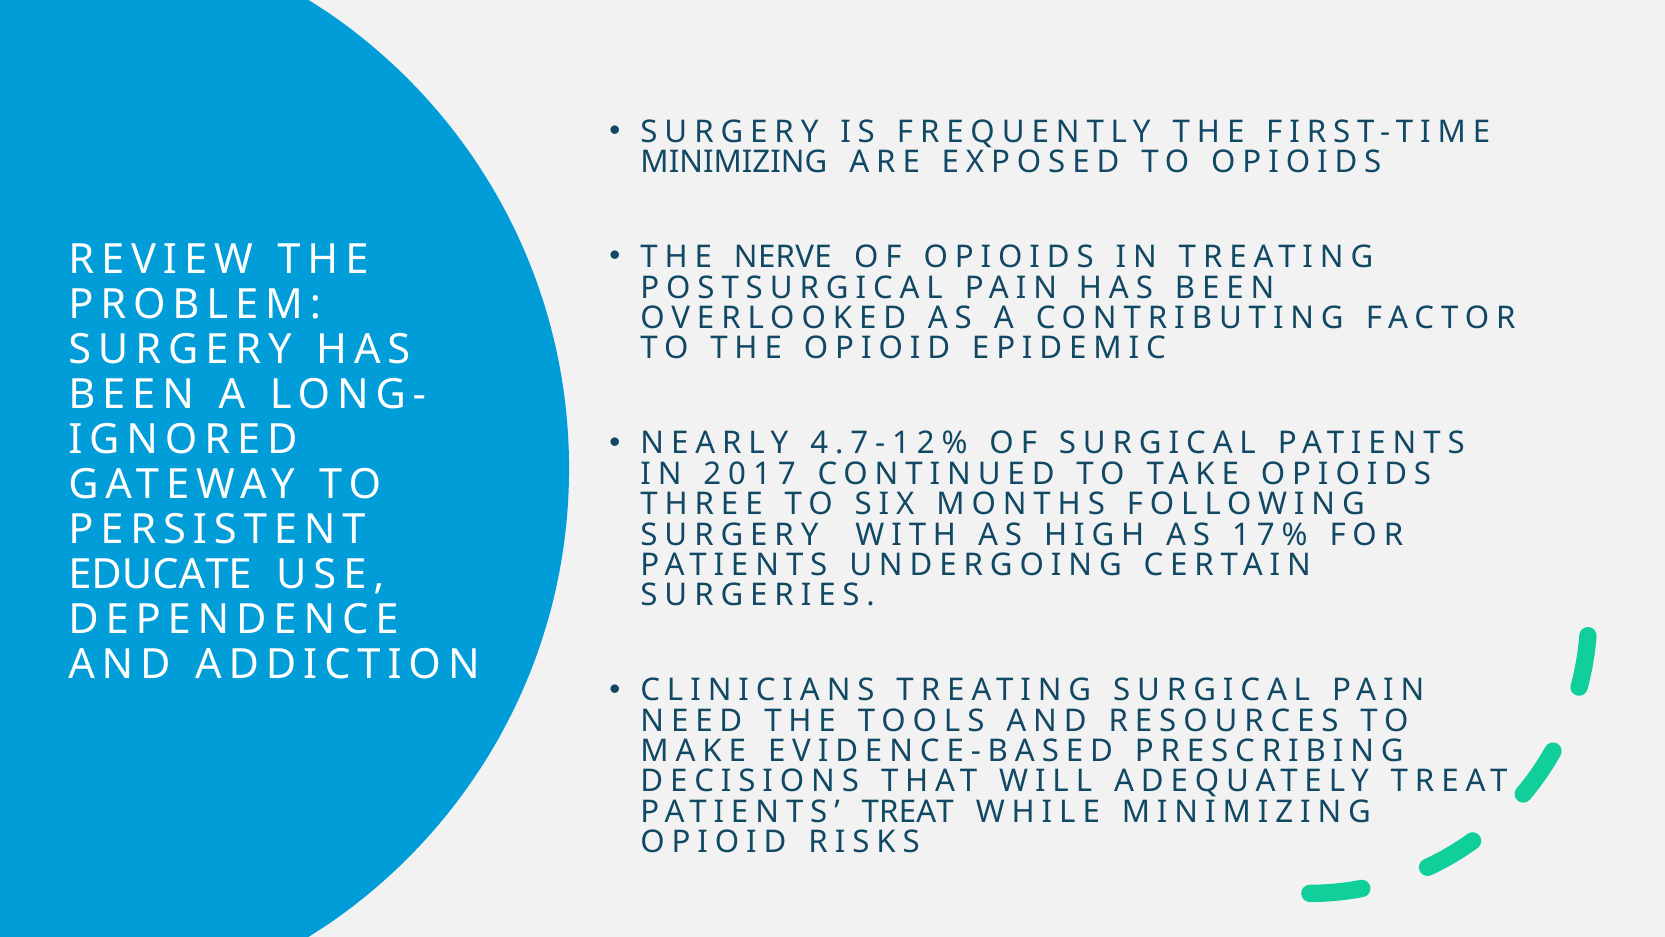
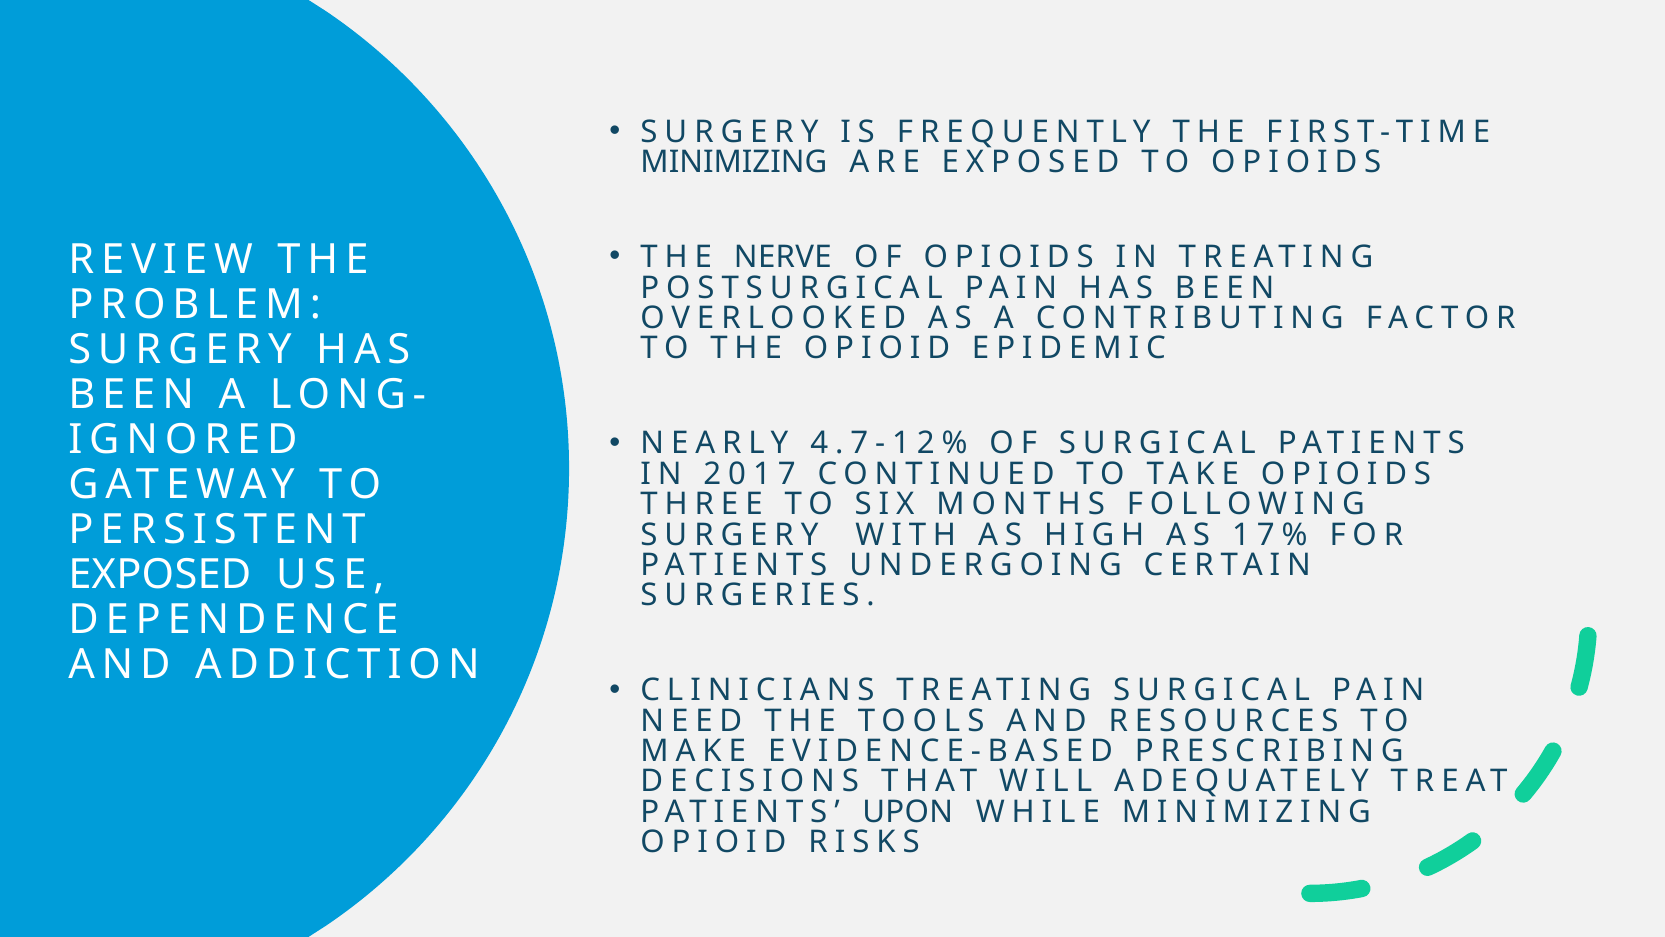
EDUCATE at (160, 574): EDUCATE -> EXPOSED
PATIENTS TREAT: TREAT -> UPON
